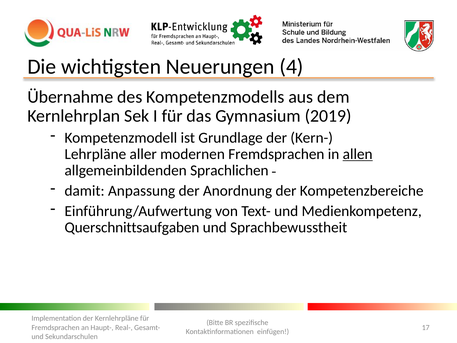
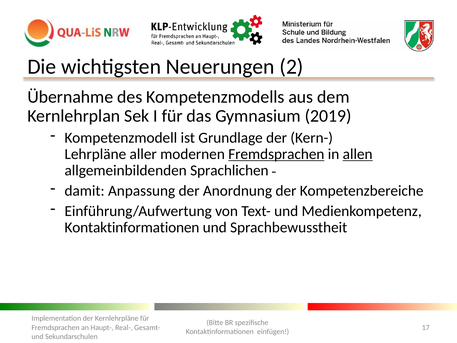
4: 4 -> 2
Fremdsprachen at (276, 154) underline: none -> present
Querschnittsaufgaben at (132, 227): Querschnittsaufgaben -> Kontaktinformationen
